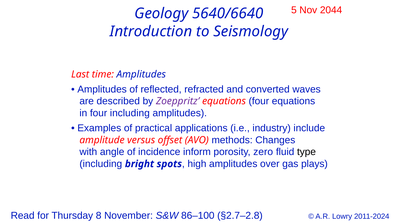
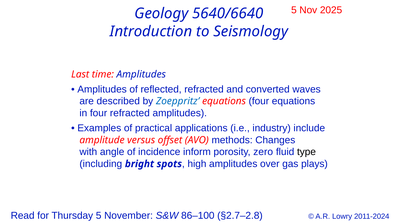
2044: 2044 -> 2025
Zoeppritz colour: purple -> blue
four including: including -> refracted
Thursday 8: 8 -> 5
